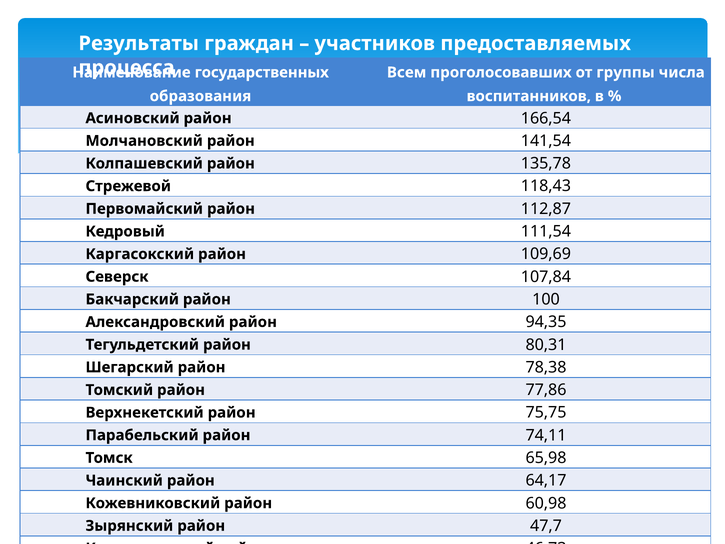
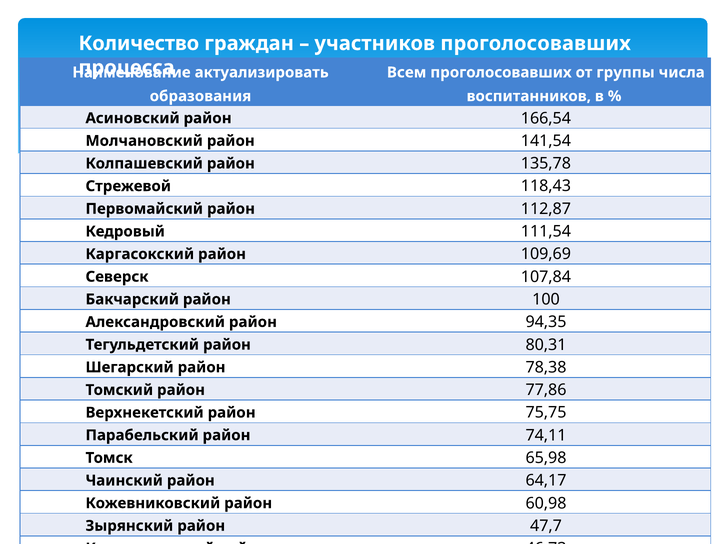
Результаты: Результаты -> Количество
участников предоставляемых: предоставляемых -> проголосовавших
государственных: государственных -> актуализировать
